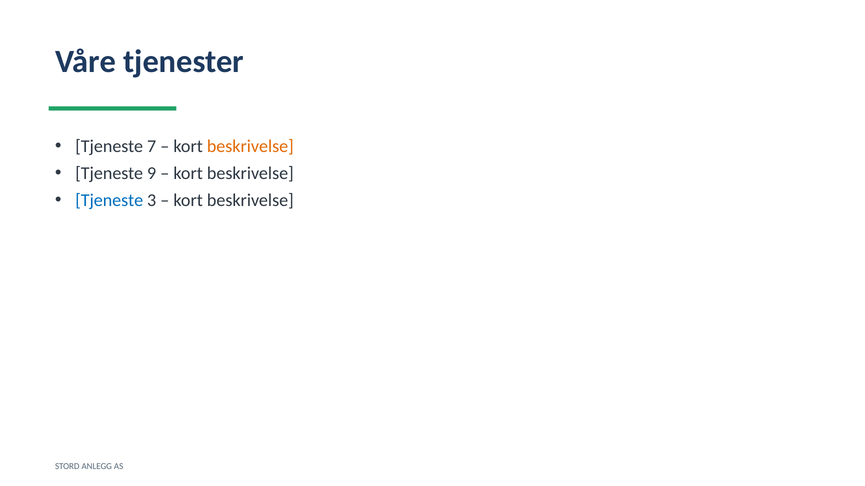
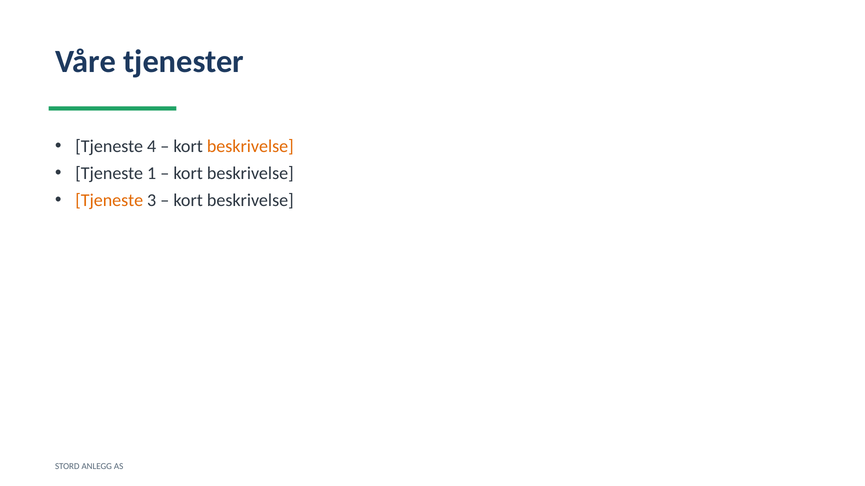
7: 7 -> 4
9: 9 -> 1
Tjeneste at (109, 201) colour: blue -> orange
